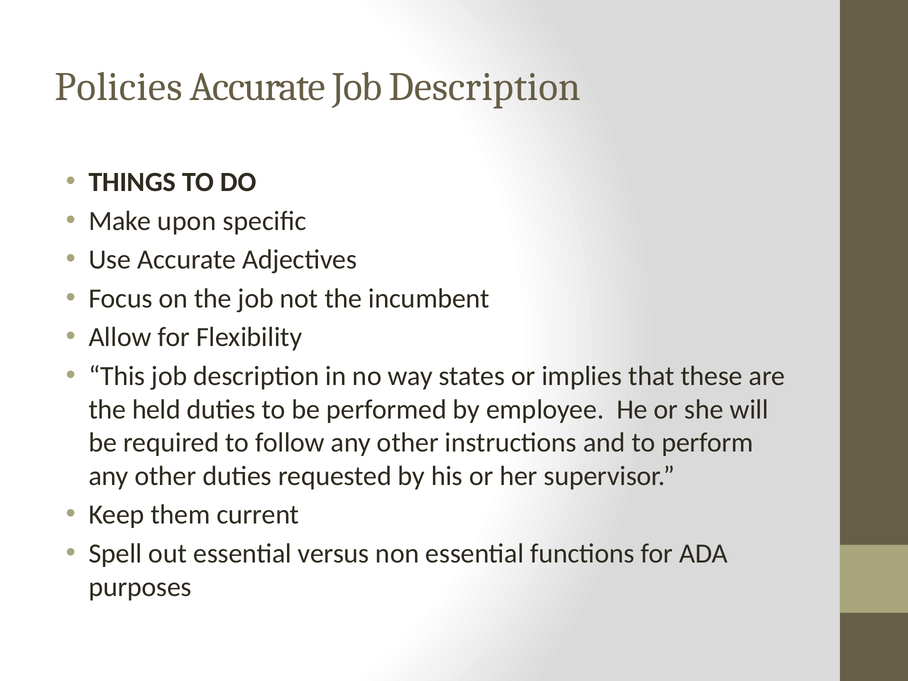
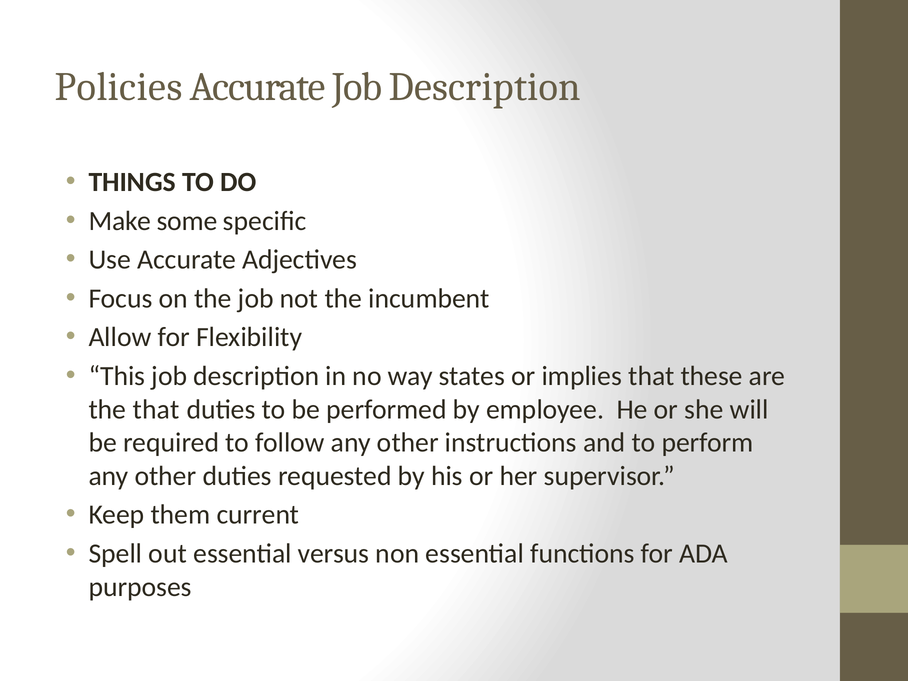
upon: upon -> some
the held: held -> that
